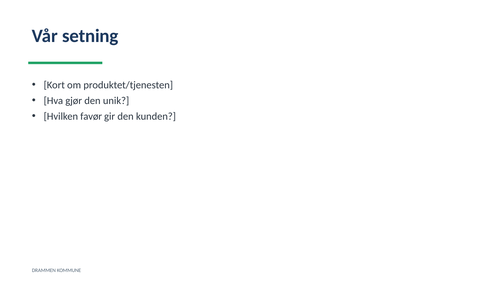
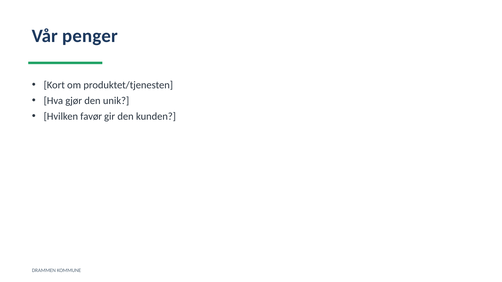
setning: setning -> penger
